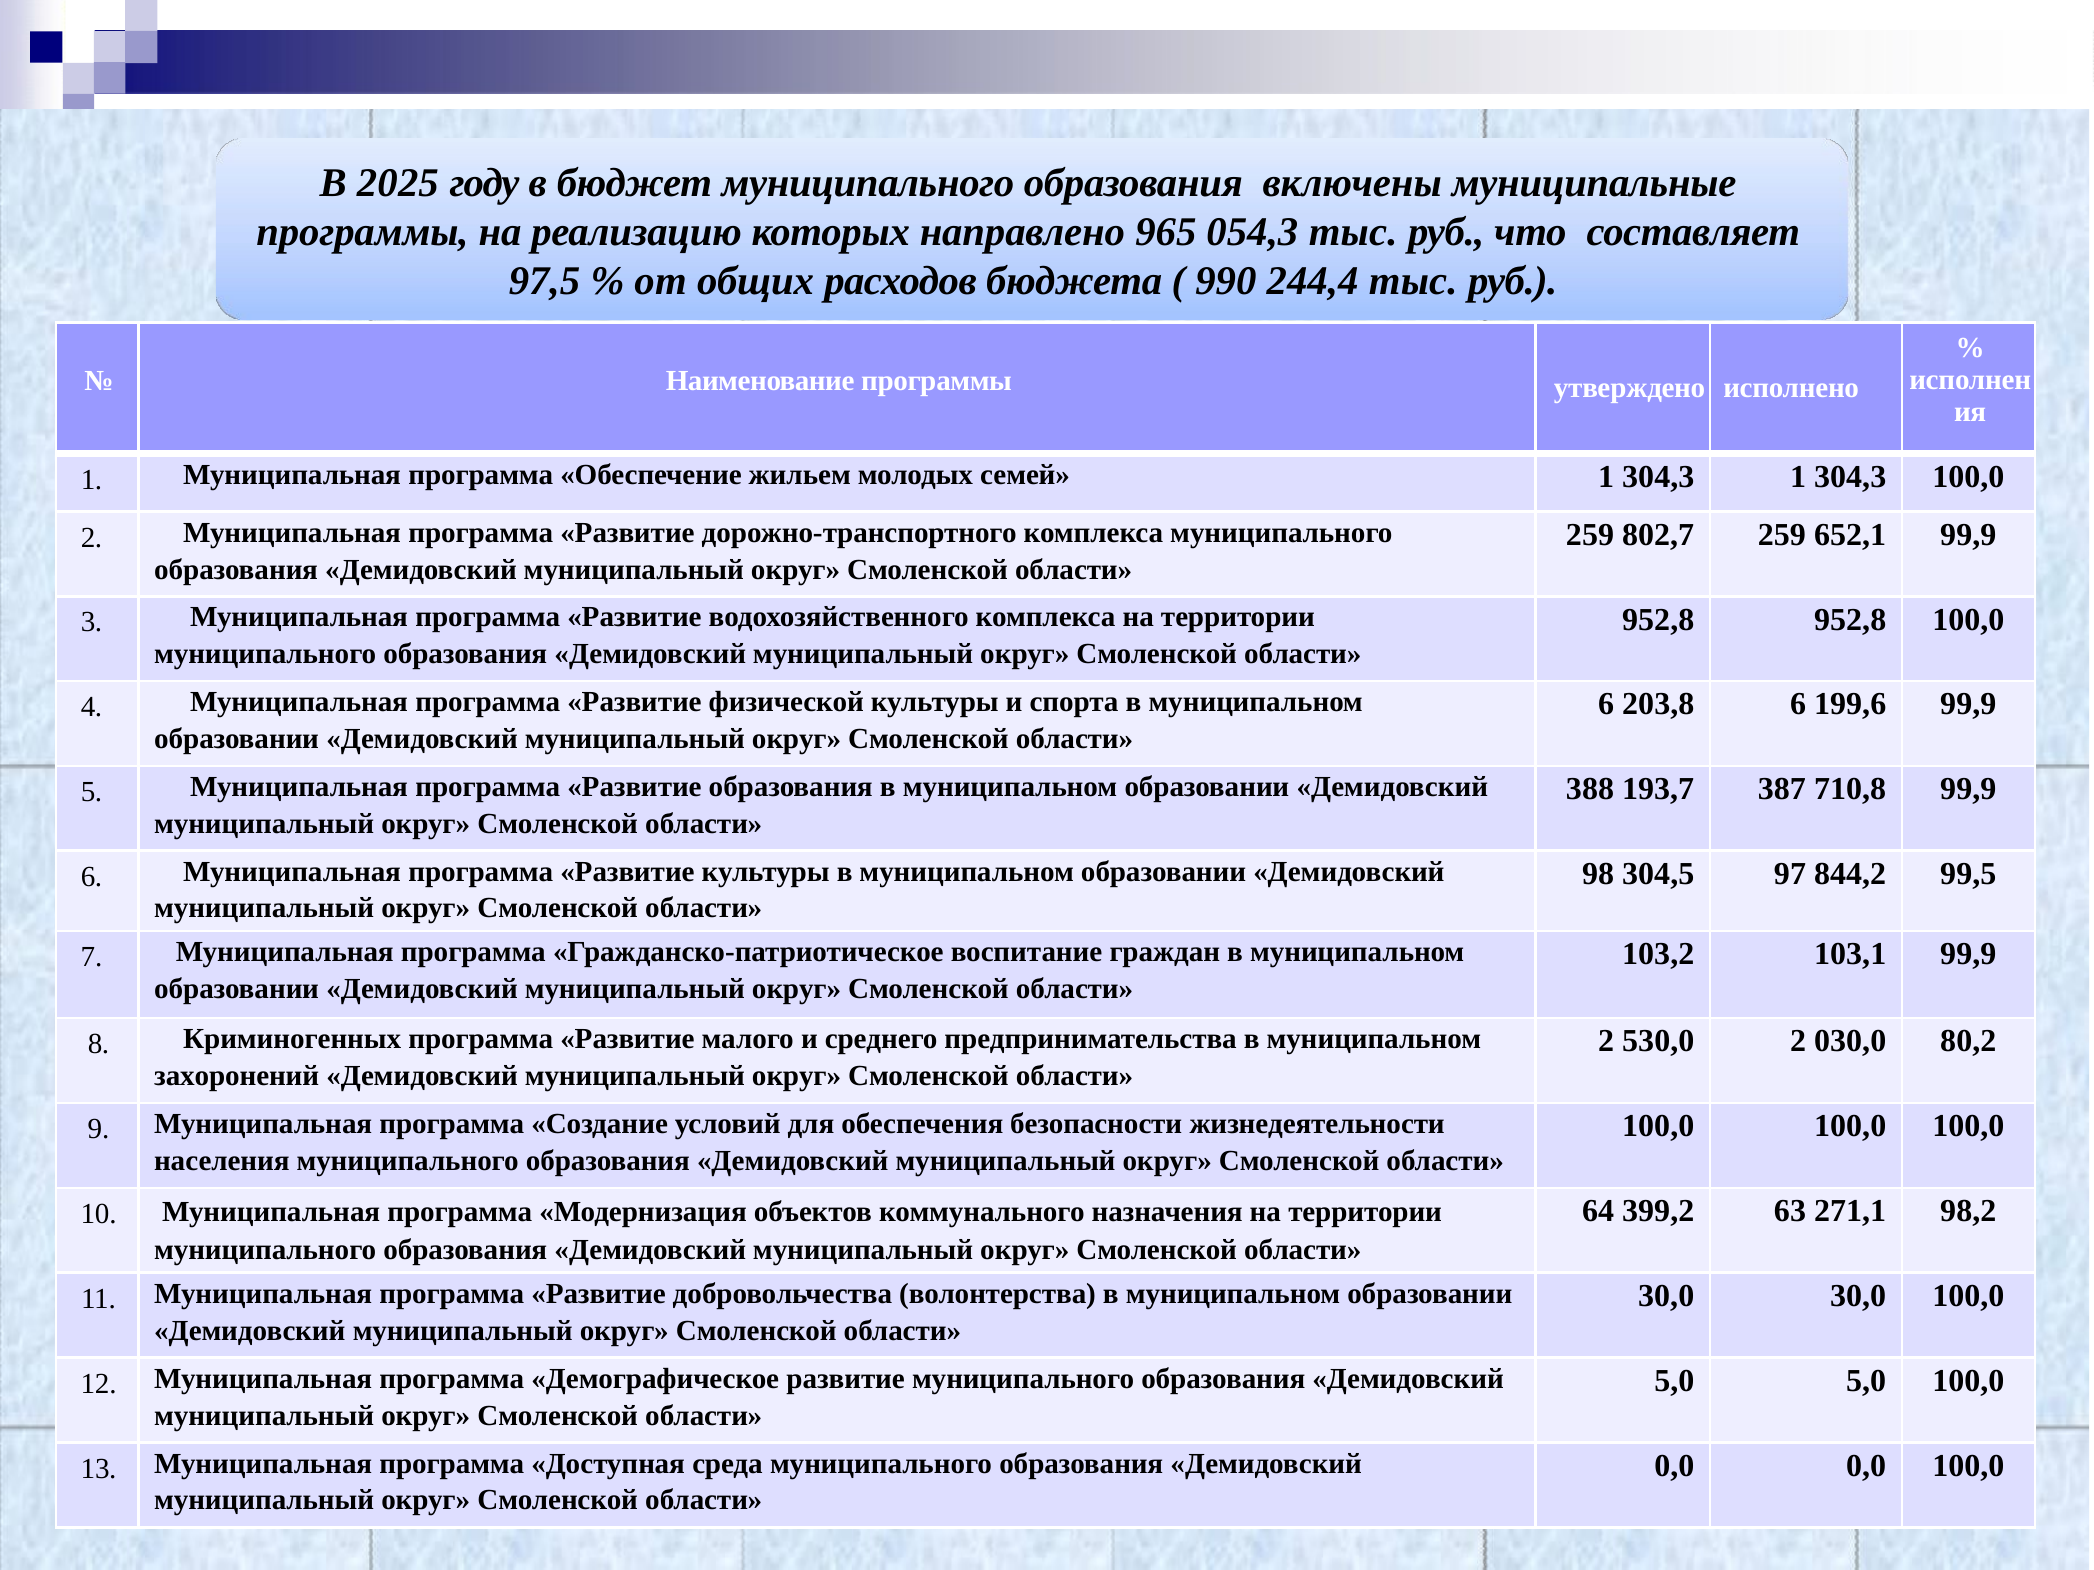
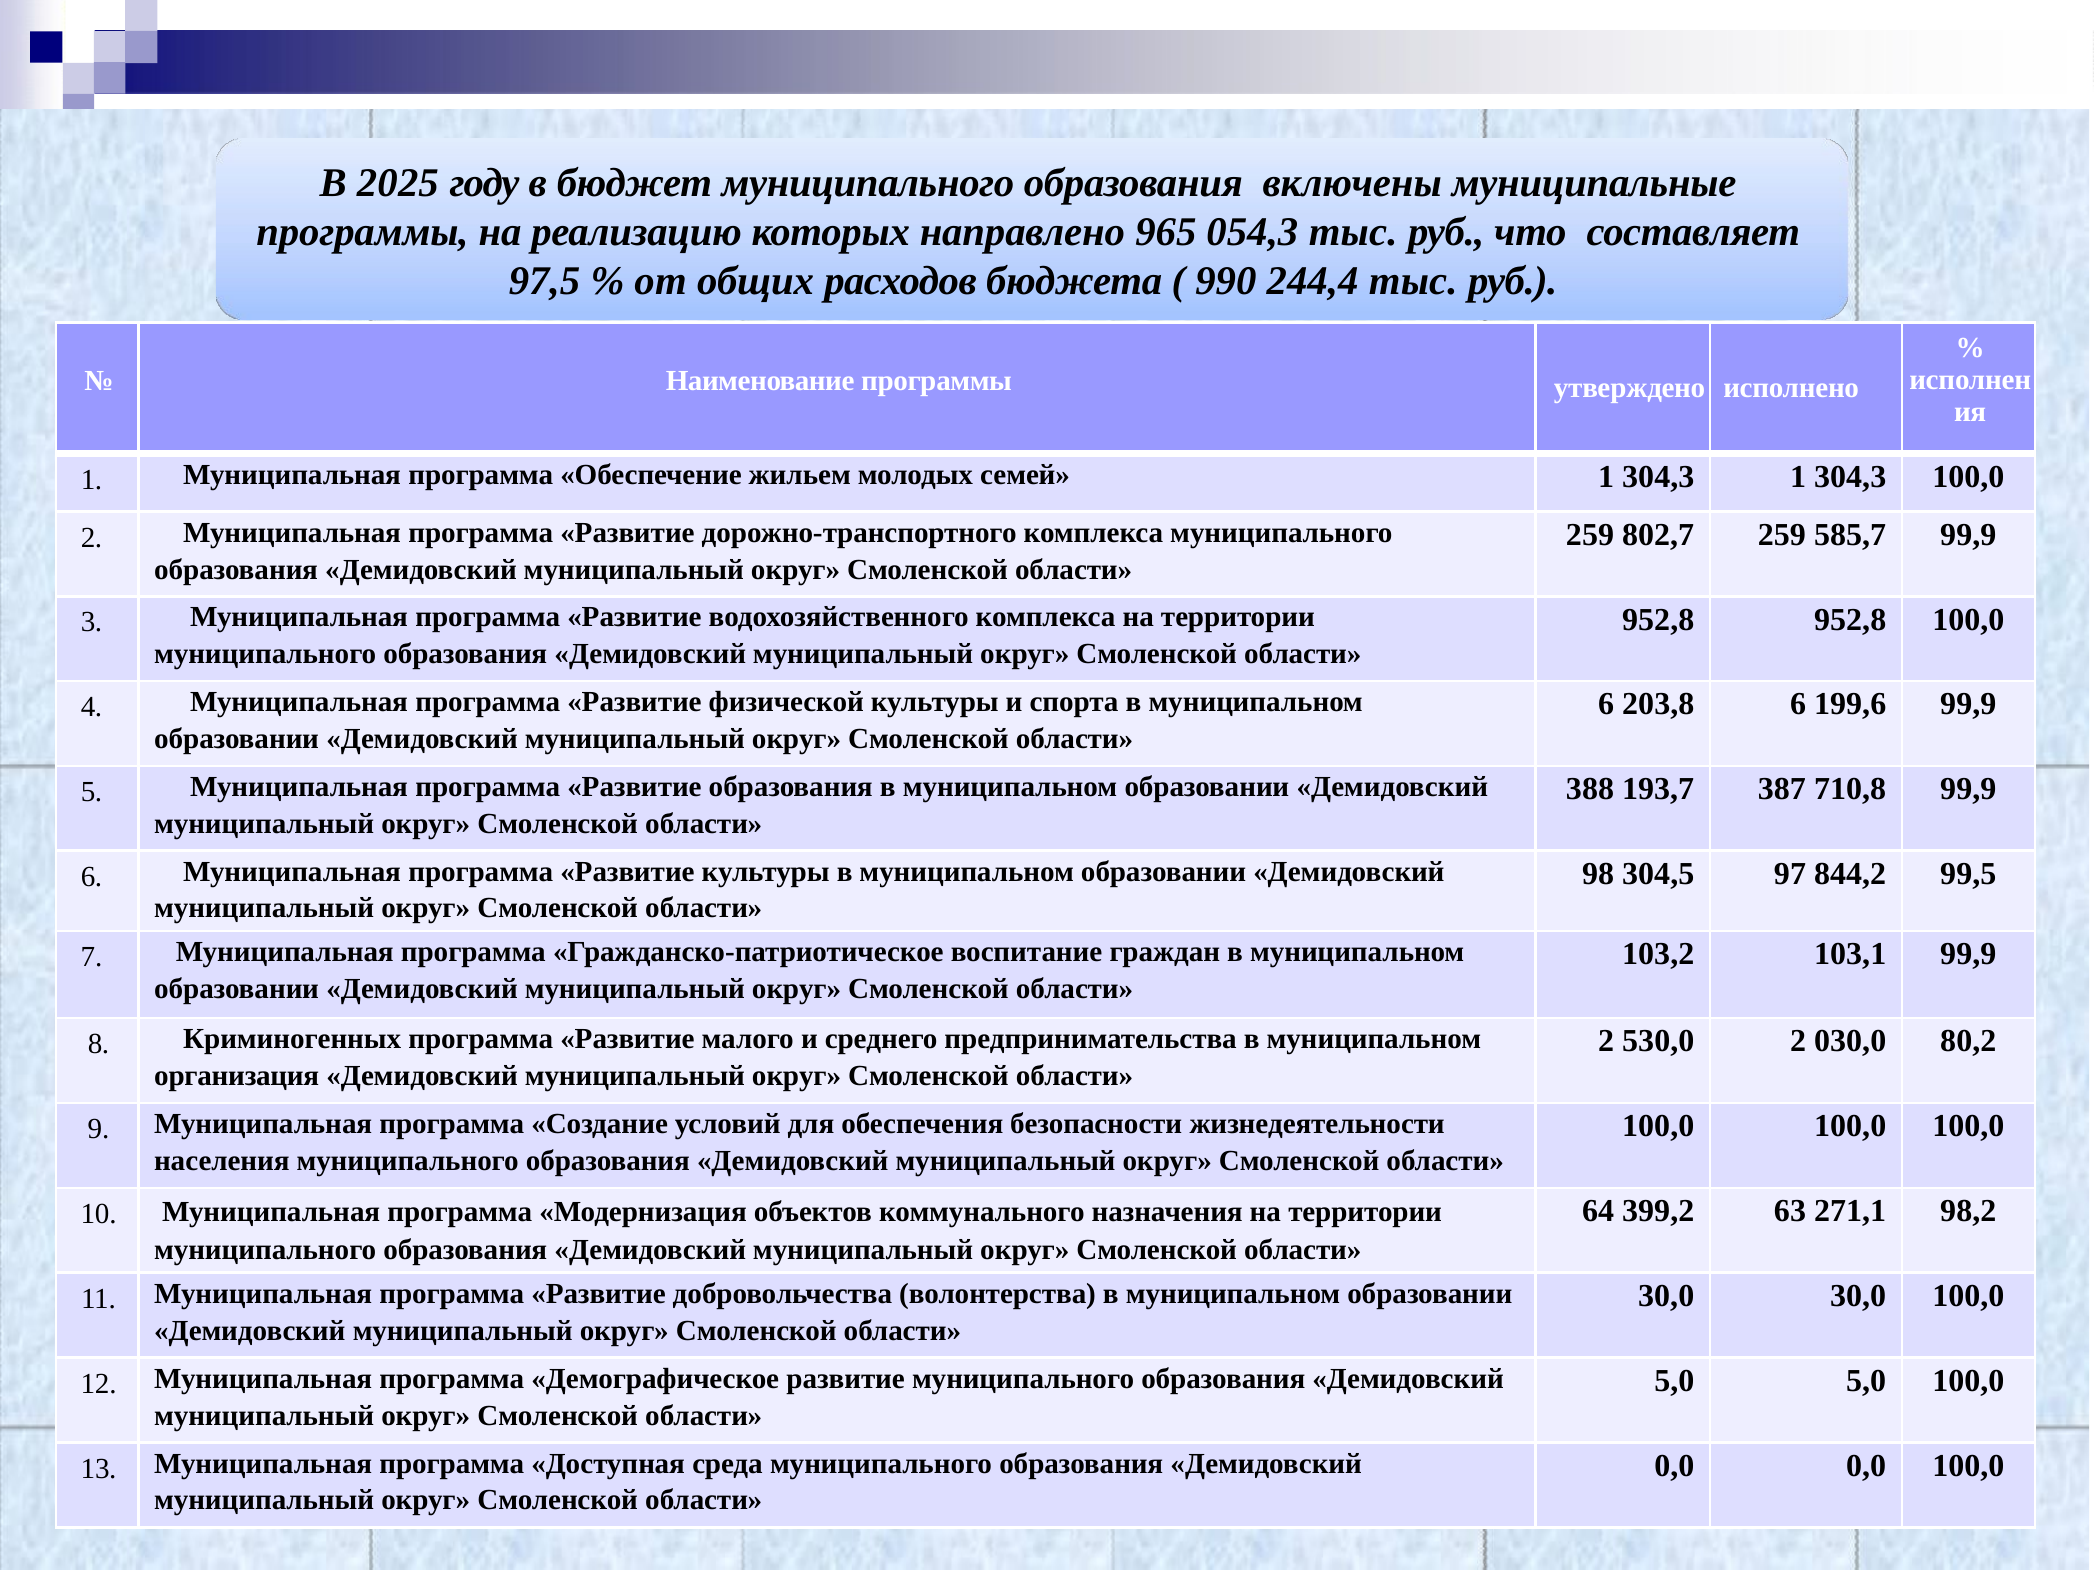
652,1: 652,1 -> 585,7
захоронений: захоронений -> организация
